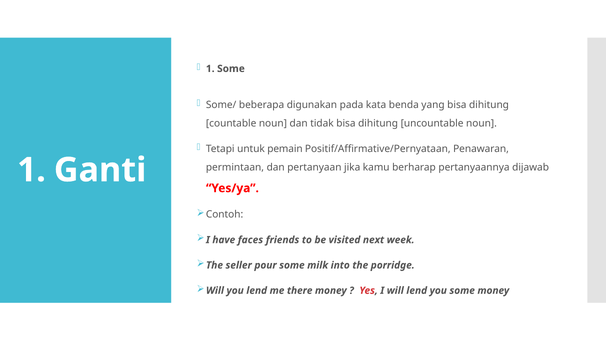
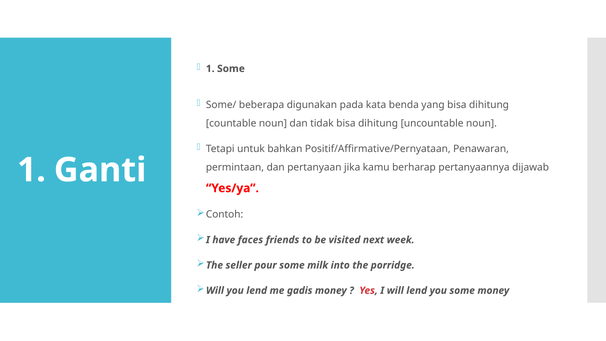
pemain: pemain -> bahkan
there: there -> gadis
